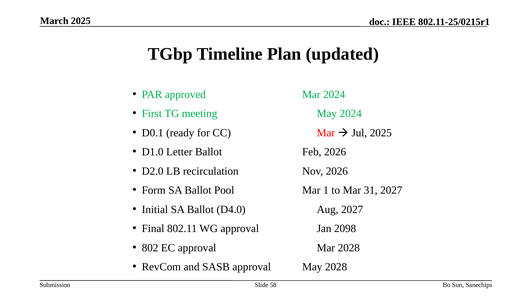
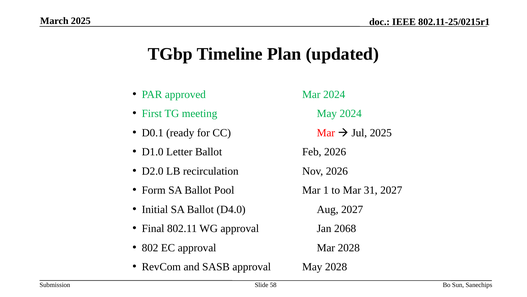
2098: 2098 -> 2068
